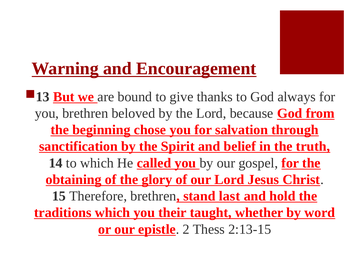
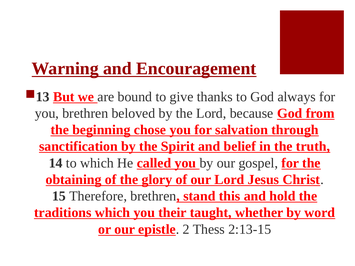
last: last -> this
